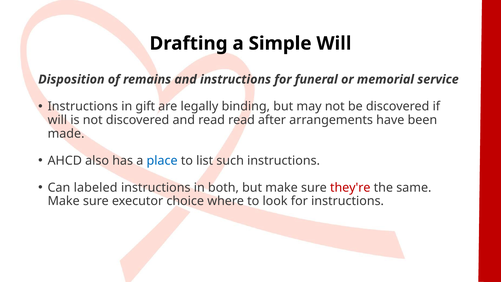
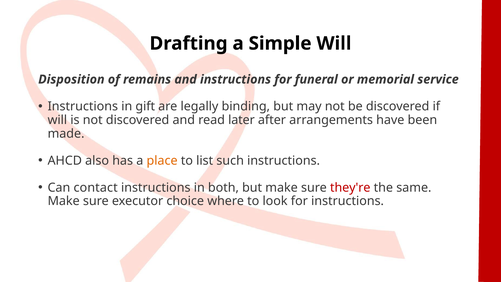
read read: read -> later
place colour: blue -> orange
labeled: labeled -> contact
